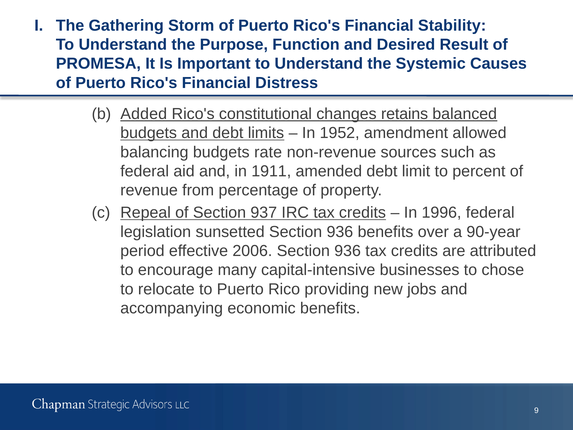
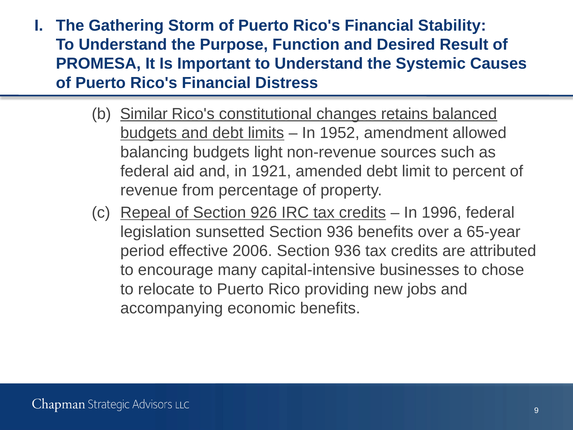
Added: Added -> Similar
rate: rate -> light
1911: 1911 -> 1921
937: 937 -> 926
90-year: 90-year -> 65-year
